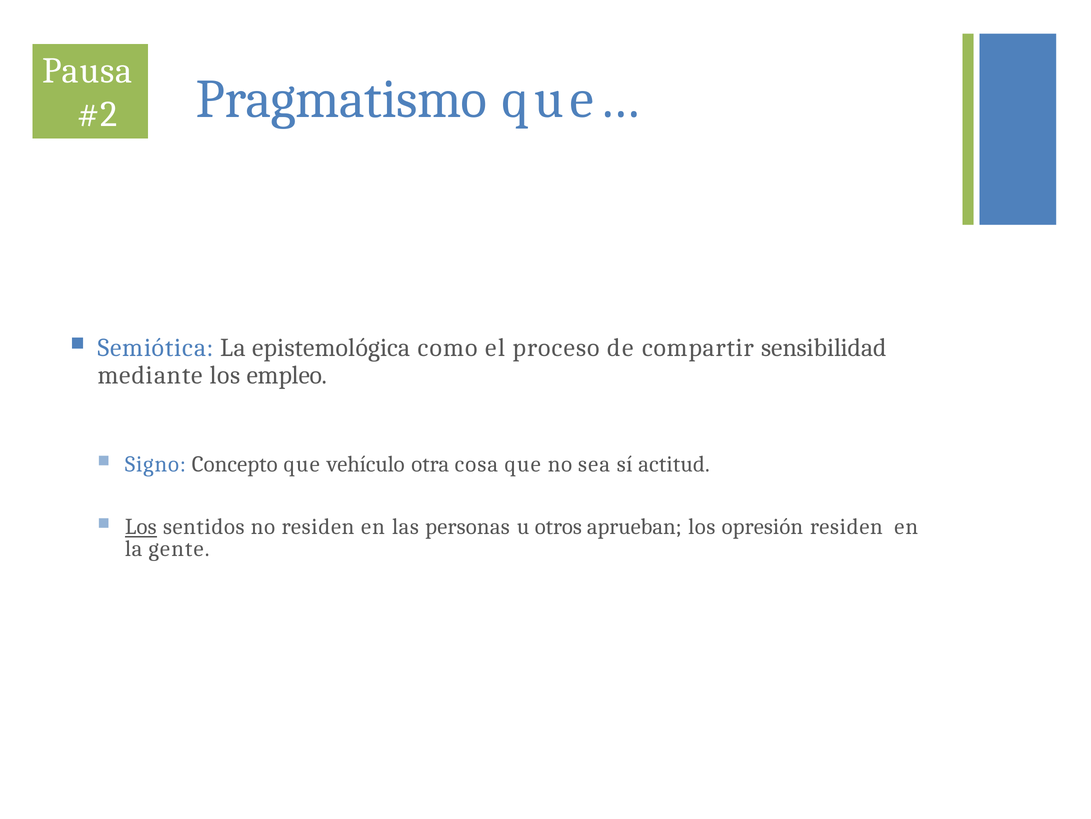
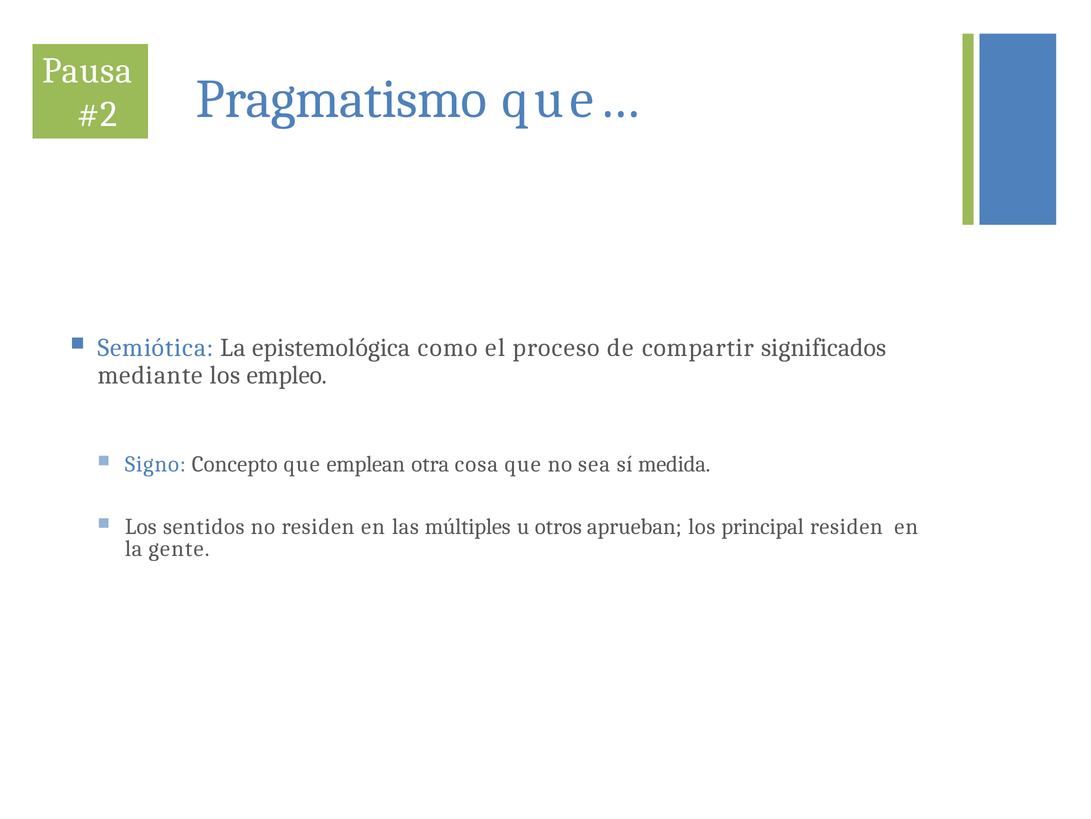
sensibilidad: sensibilidad -> significados
vehículo: vehículo -> emplean
actitud: actitud -> medida
Los at (141, 526) underline: present -> none
personas: personas -> múltiples
opresión: opresión -> principal
